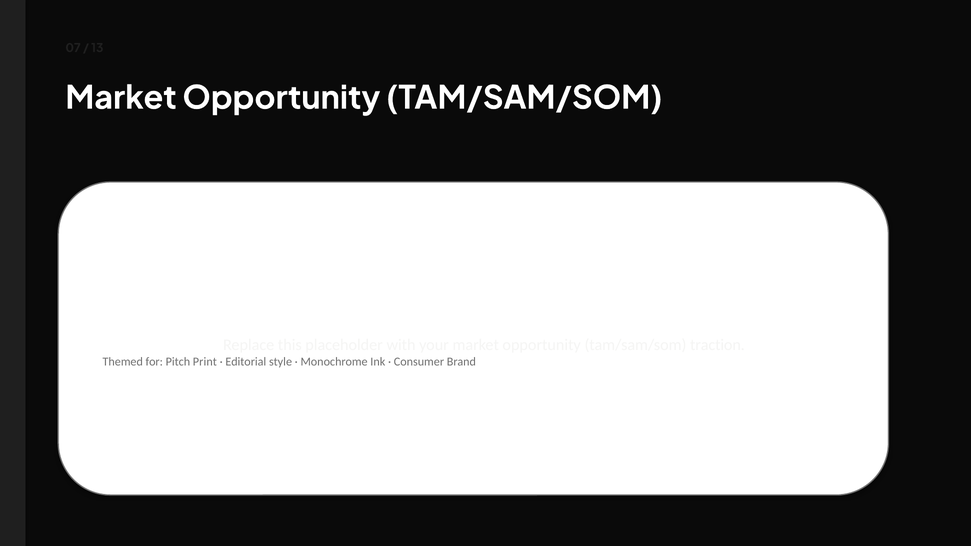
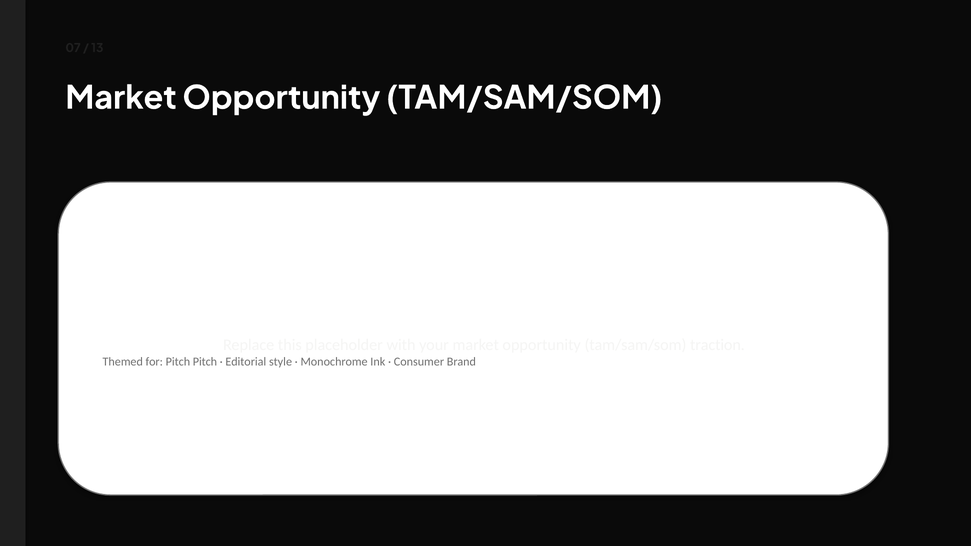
Pitch Print: Print -> Pitch
